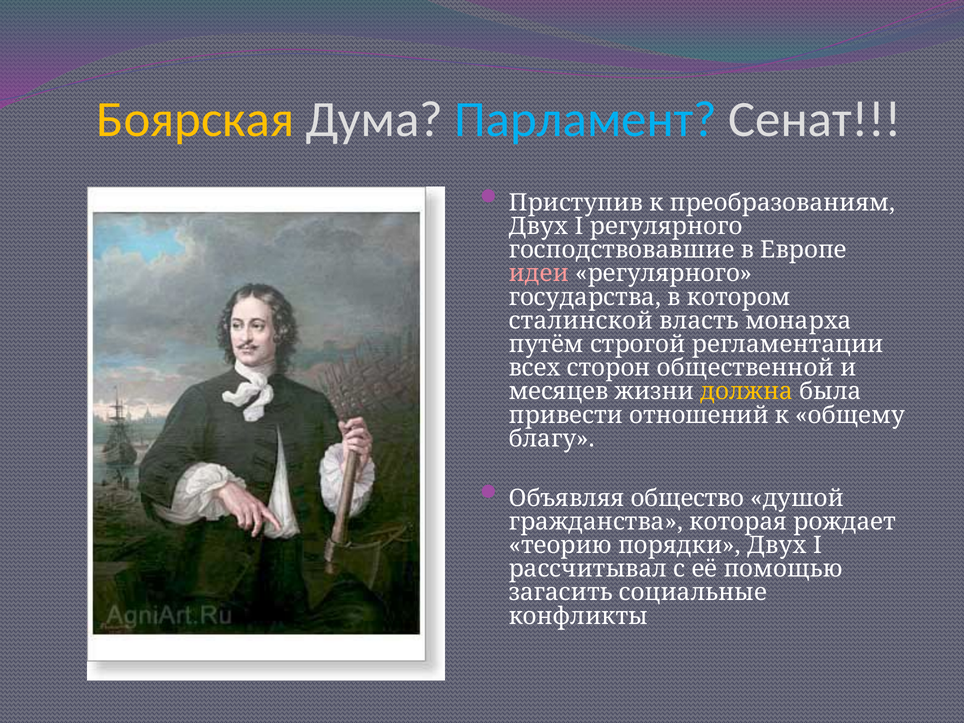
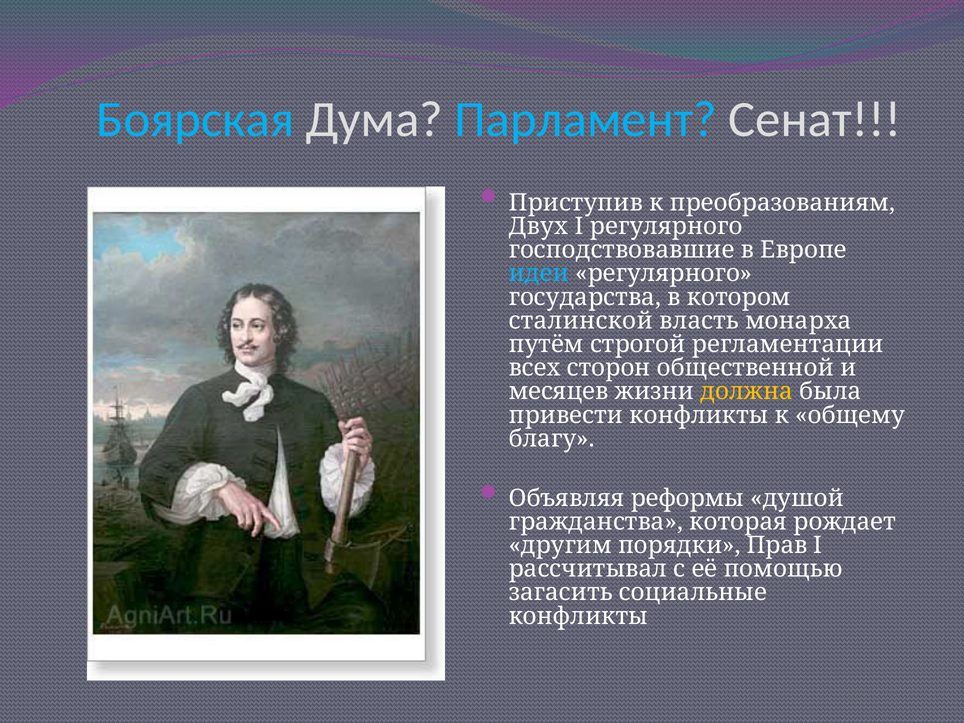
Боярская colour: yellow -> light blue
идеи colour: pink -> light blue
привести отношений: отношений -> конфликты
общество: общество -> реформы
теорию: теорию -> другим
порядки Двух: Двух -> Прав
